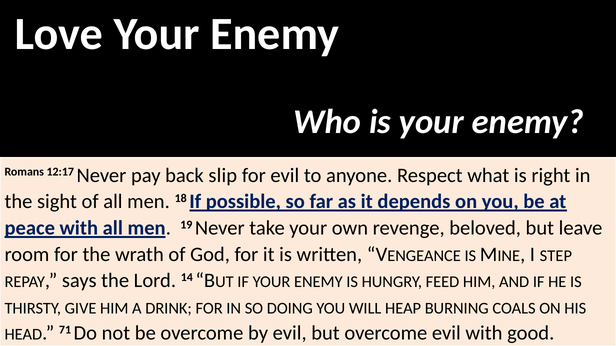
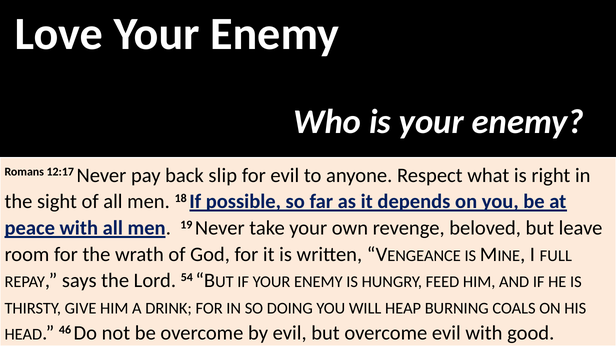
STEP: STEP -> FULL
14: 14 -> 54
71: 71 -> 46
